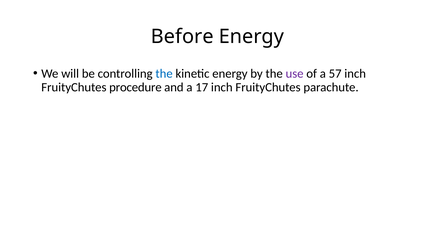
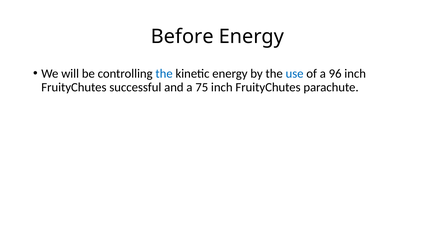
use colour: purple -> blue
57: 57 -> 96
procedure: procedure -> successful
17: 17 -> 75
